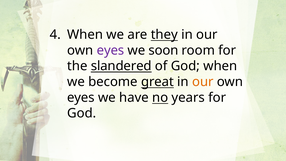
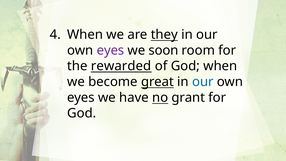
slandered: slandered -> rewarded
our at (203, 82) colour: orange -> blue
years: years -> grant
